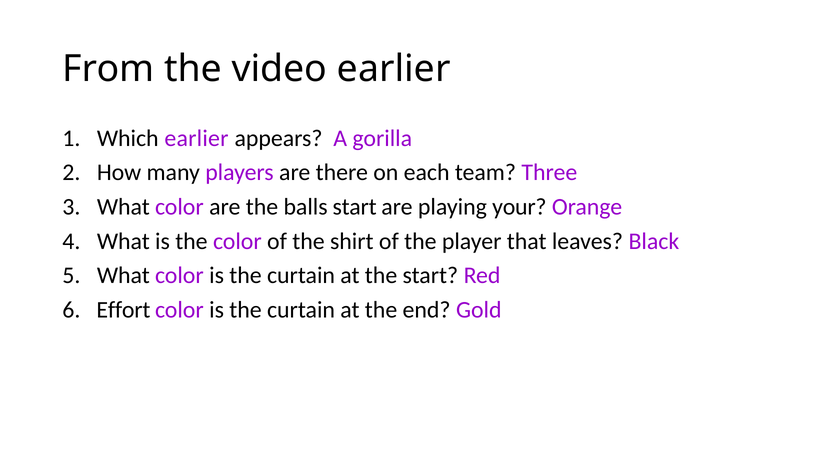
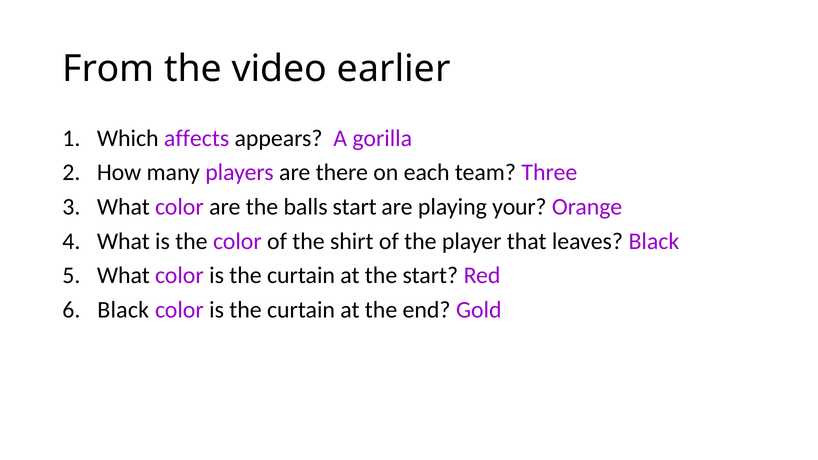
Which earlier: earlier -> affects
Effort at (123, 310): Effort -> Black
